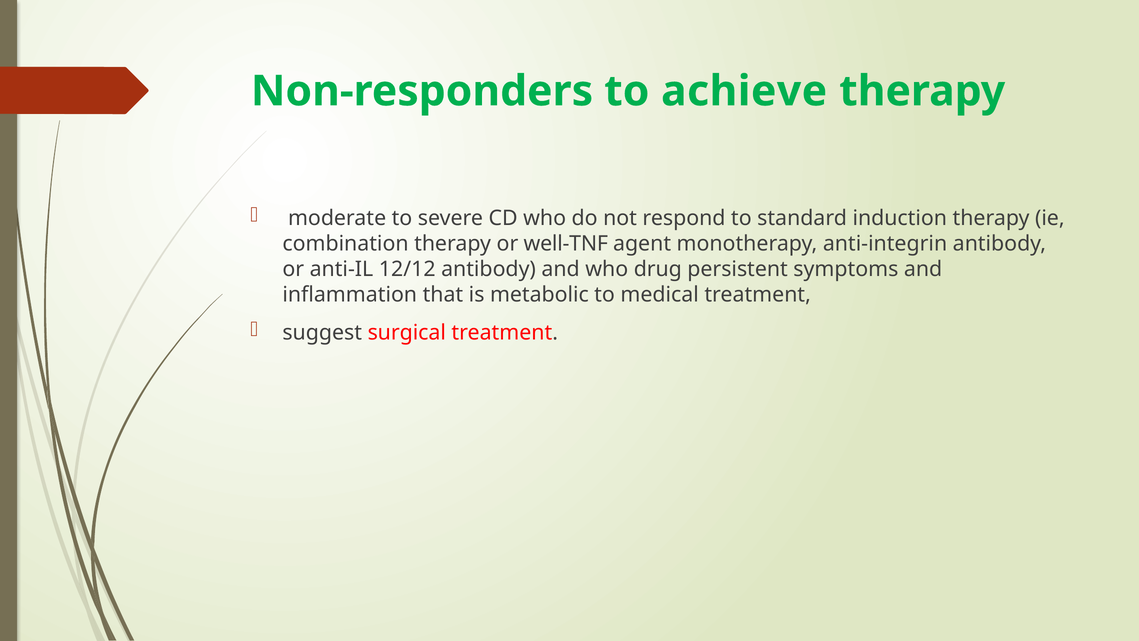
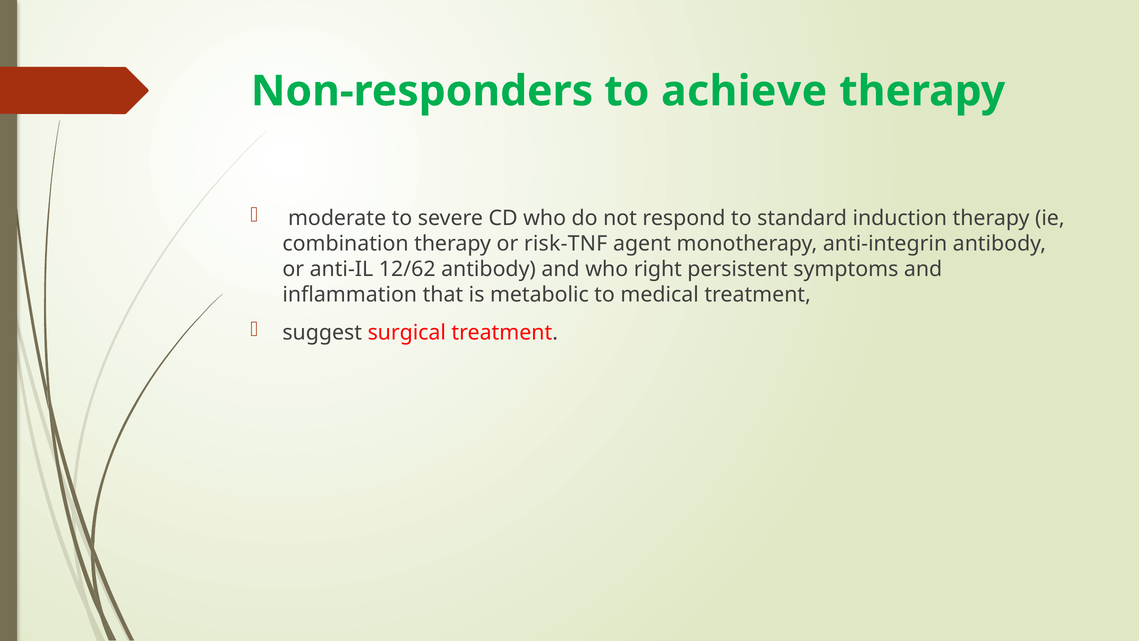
well-TNF: well-TNF -> risk-TNF
12/12: 12/12 -> 12/62
drug: drug -> right
